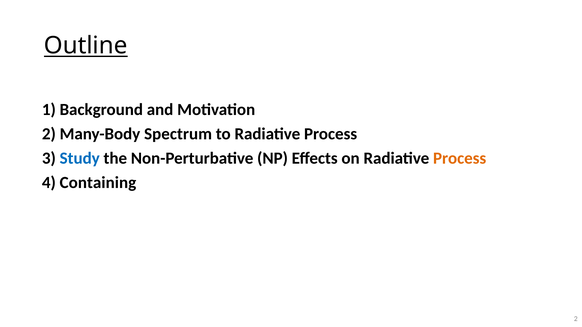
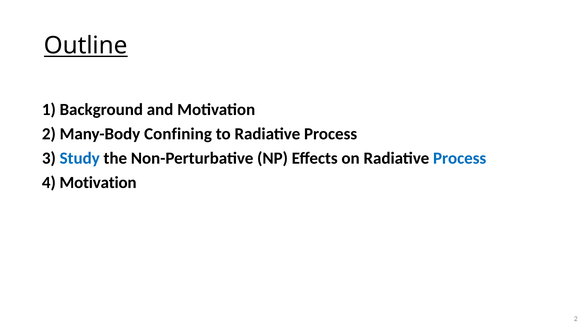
Spectrum: Spectrum -> Confining
Process at (460, 158) colour: orange -> blue
4 Containing: Containing -> Motivation
